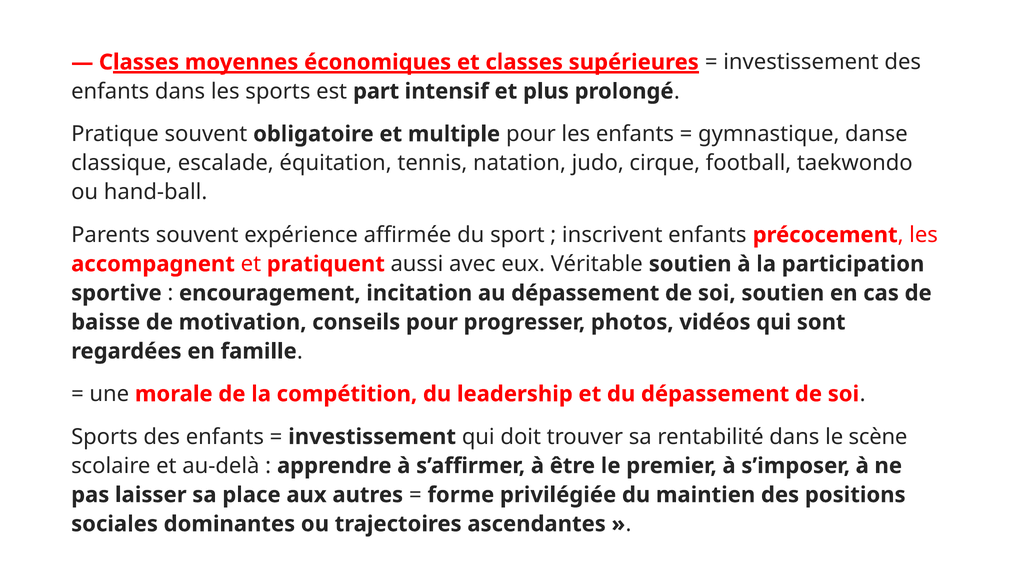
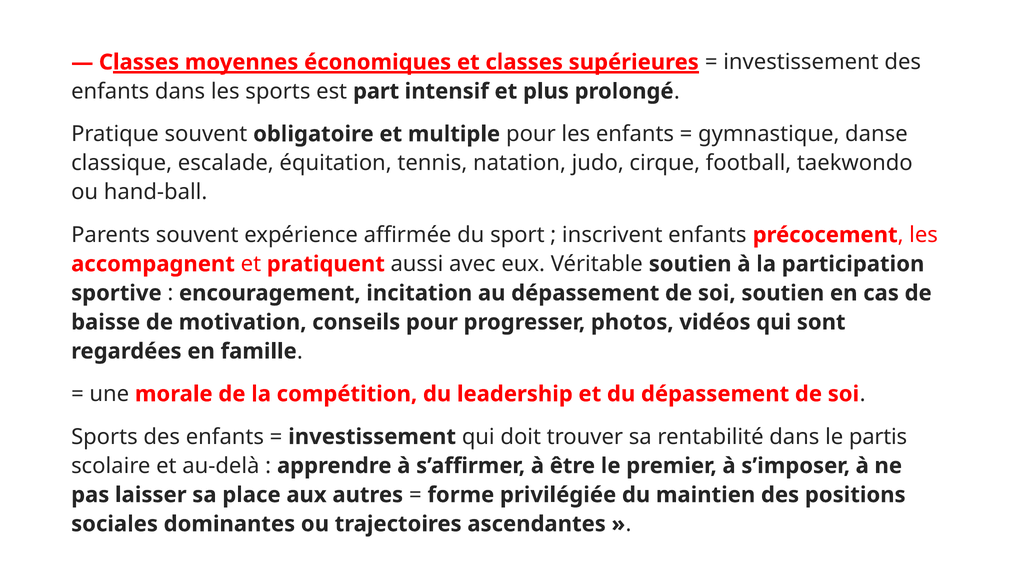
scène: scène -> partis
